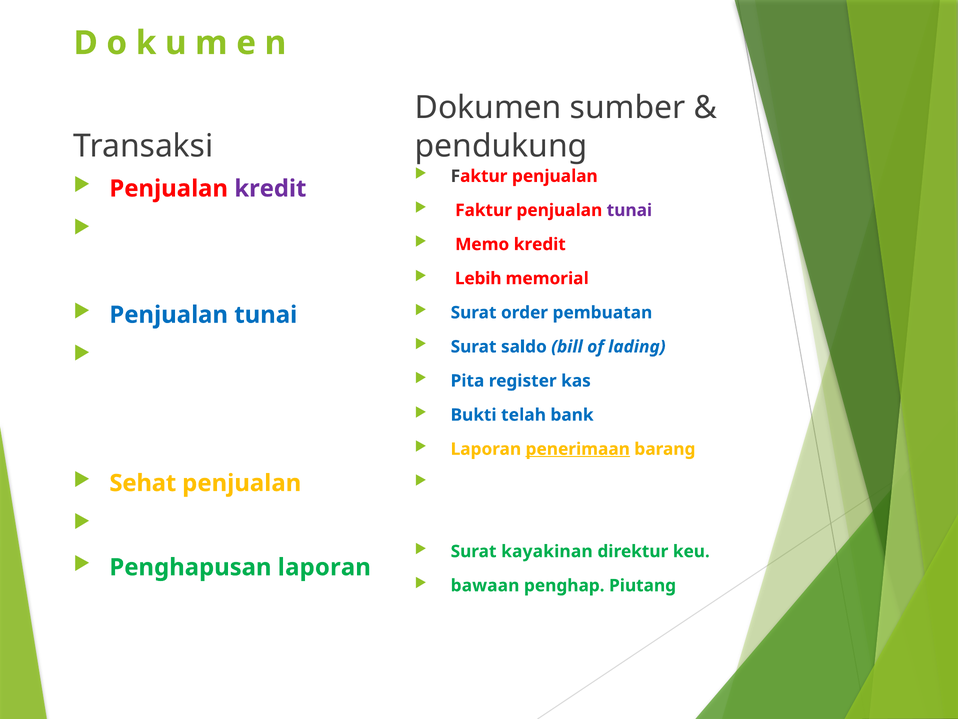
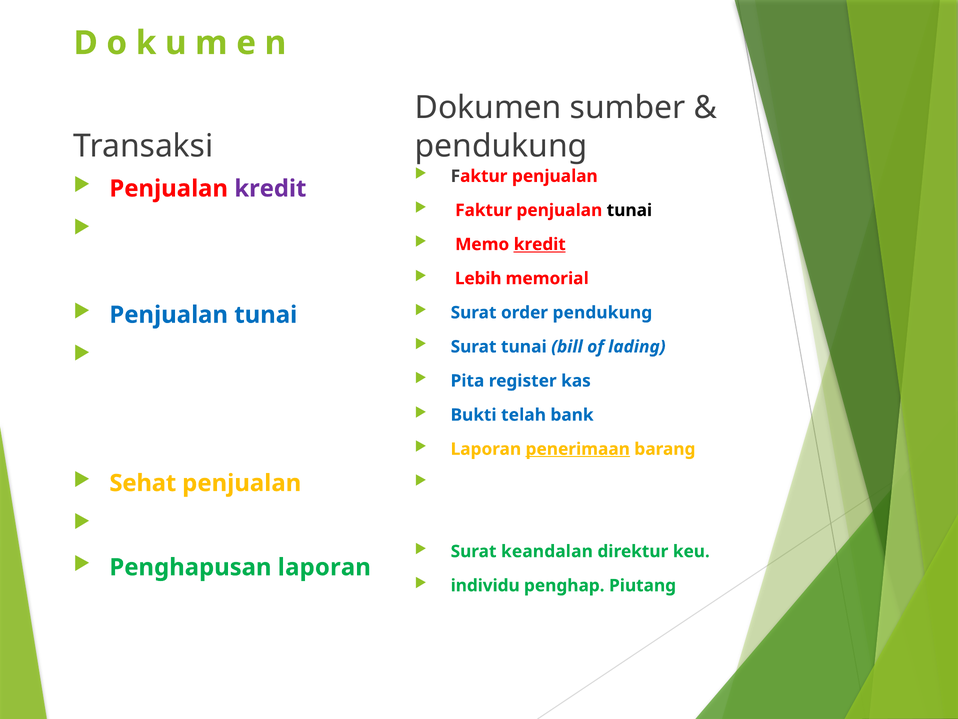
tunai at (629, 210) colour: purple -> black
kredit at (540, 244) underline: none -> present
order pembuatan: pembuatan -> pendukung
Surat saldo: saldo -> tunai
kayakinan: kayakinan -> keandalan
bawaan: bawaan -> individu
